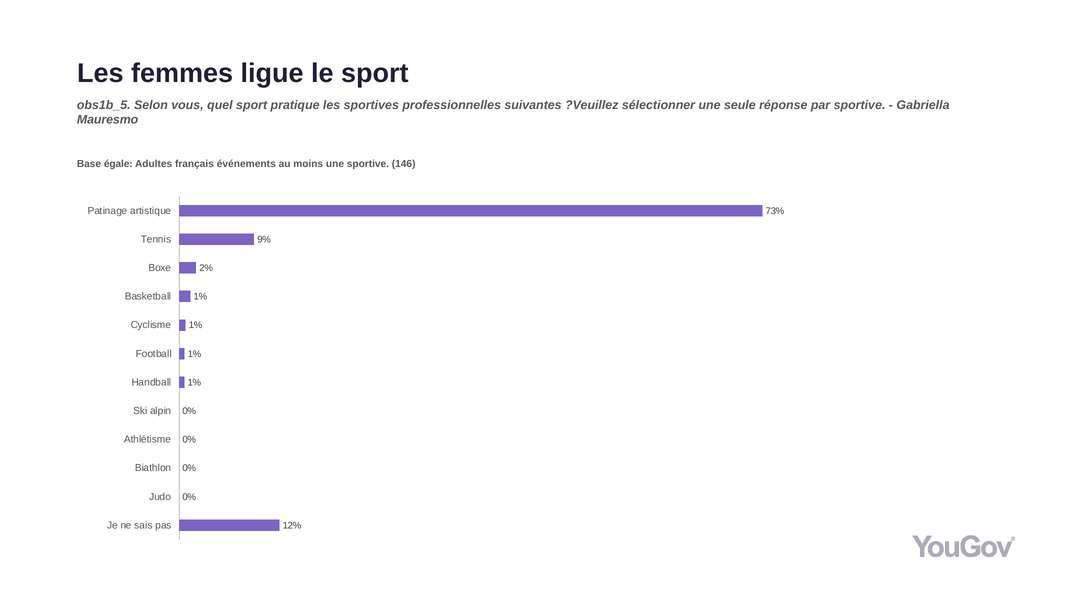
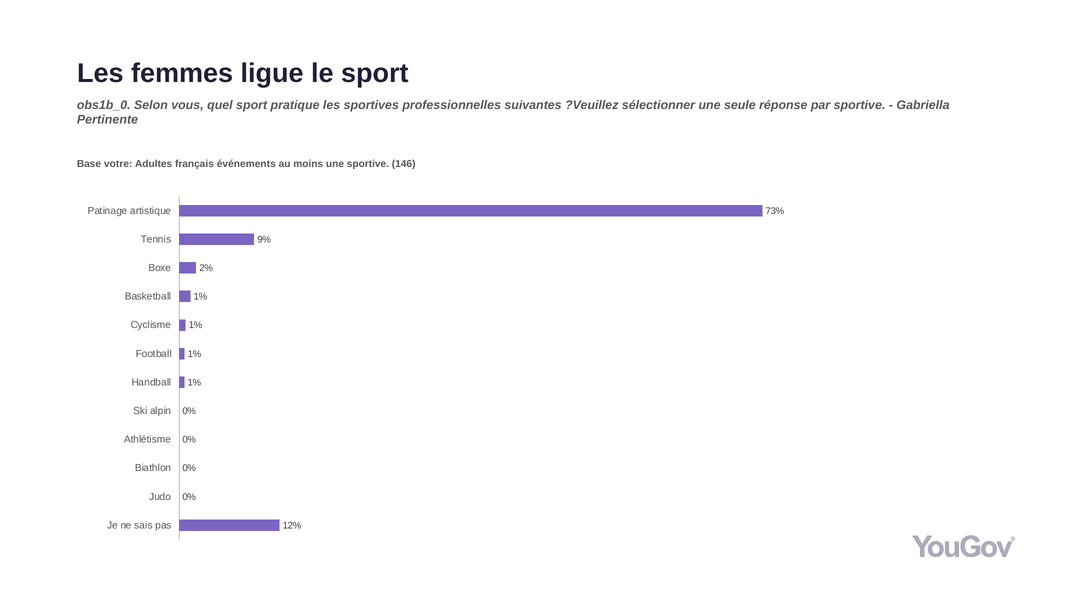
obs1b_5: obs1b_5 -> obs1b_0
Mauresmo: Mauresmo -> Pertinente
égale: égale -> votre
